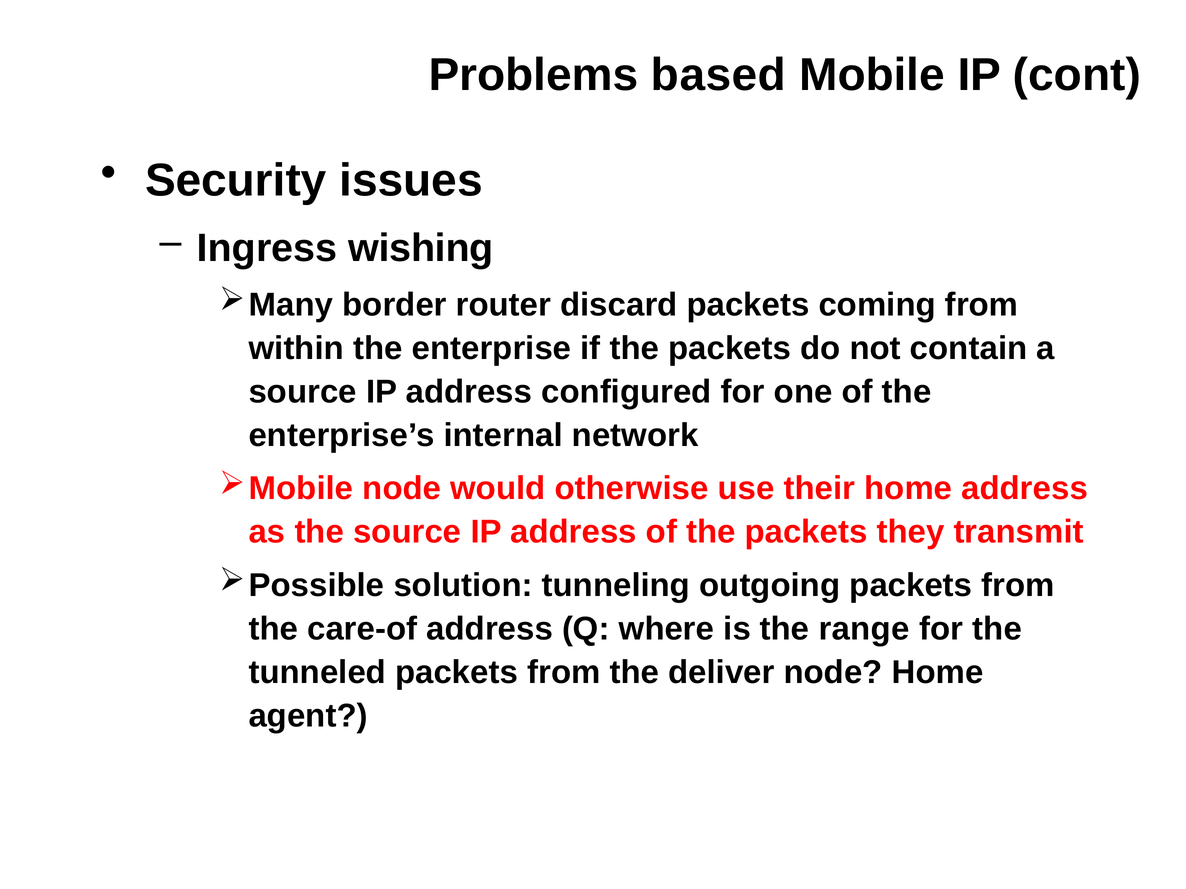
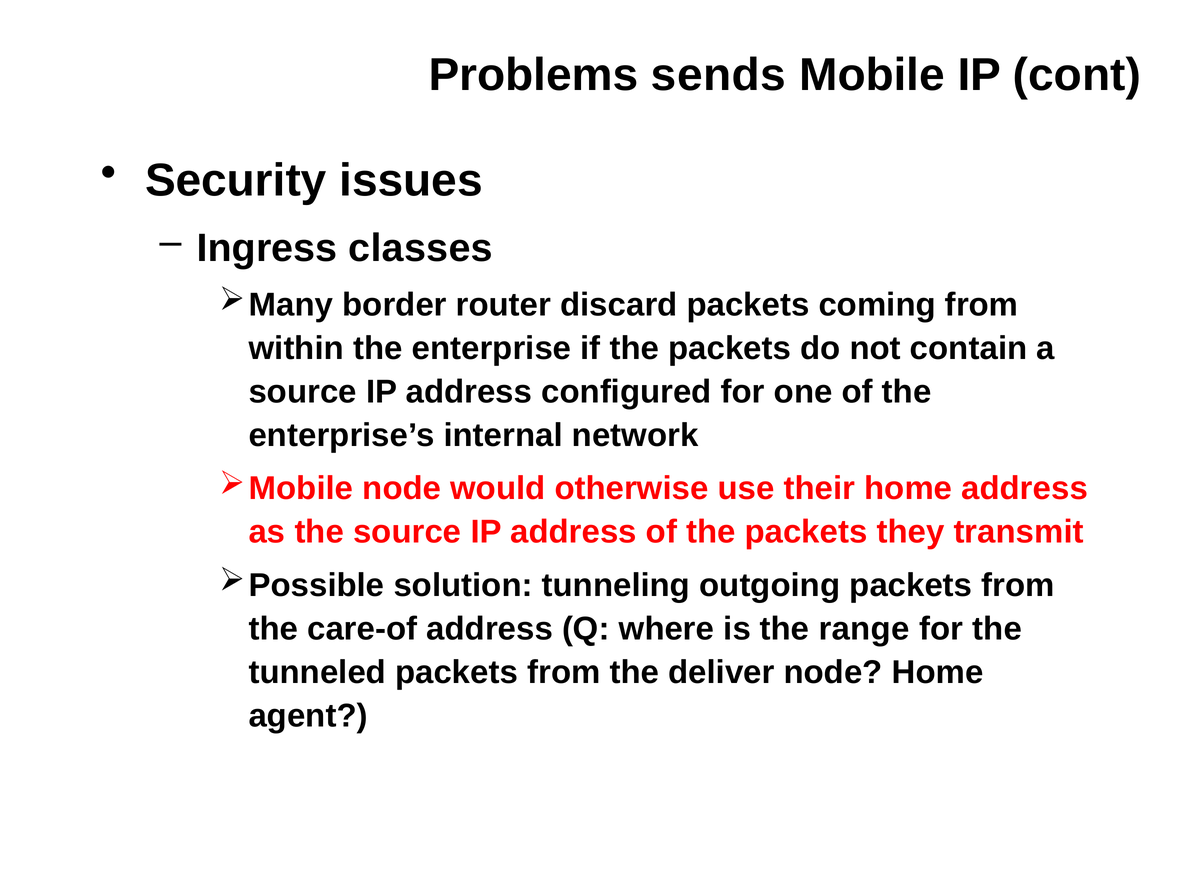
based: based -> sends
wishing: wishing -> classes
